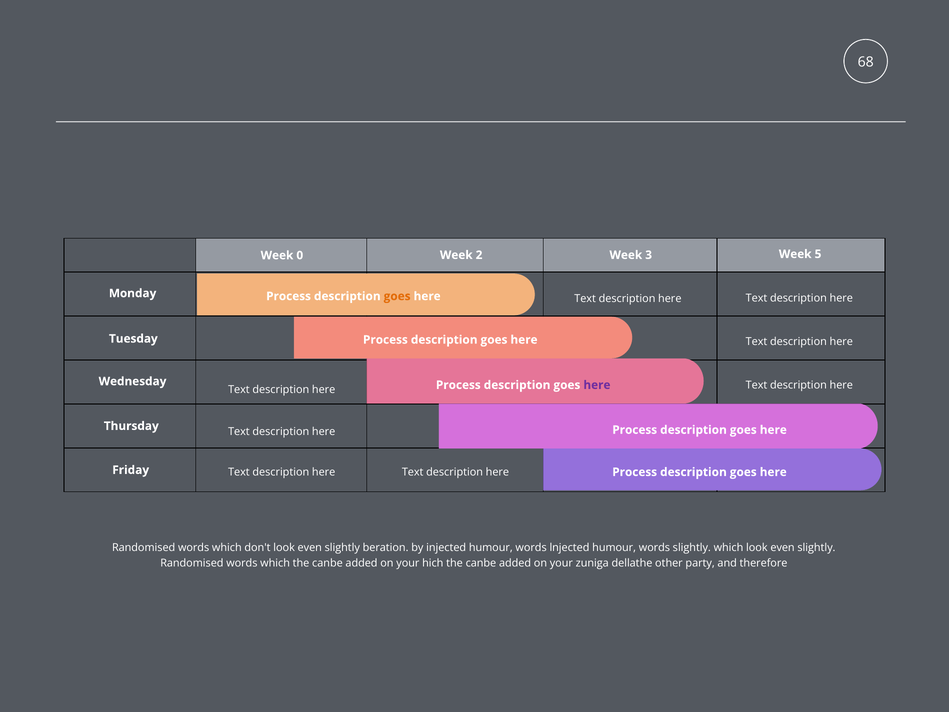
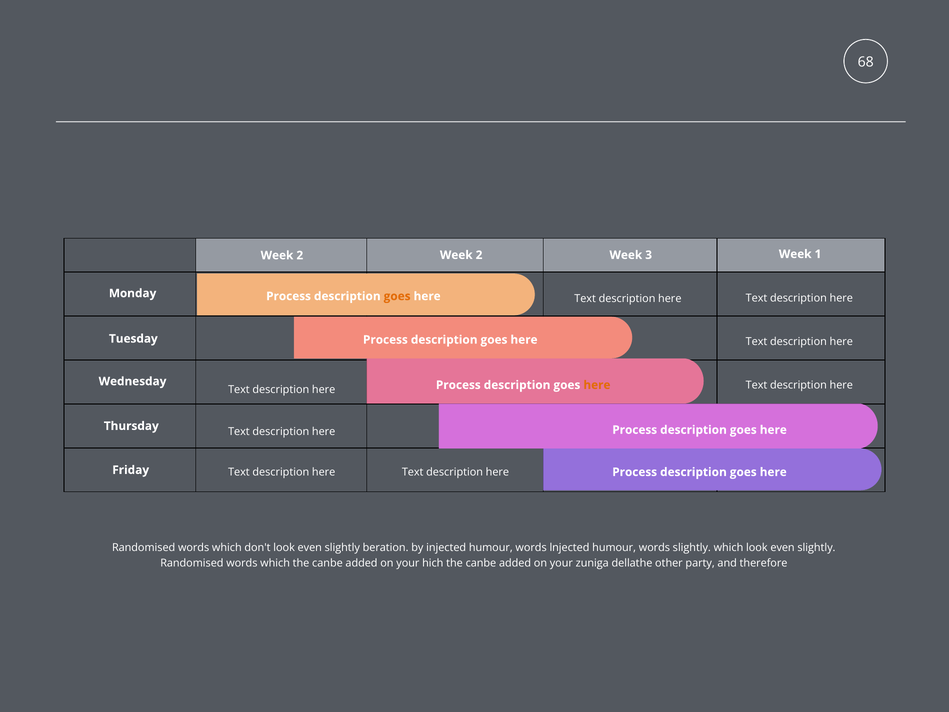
0 at (300, 255): 0 -> 2
5: 5 -> 1
here at (597, 385) colour: purple -> orange
